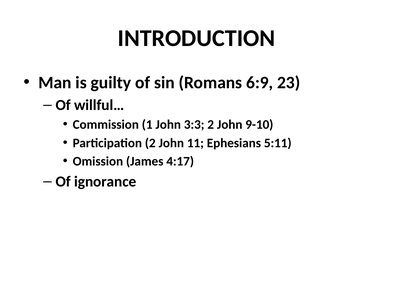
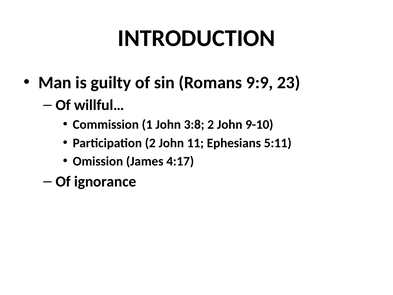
6:9: 6:9 -> 9:9
3:3: 3:3 -> 3:8
